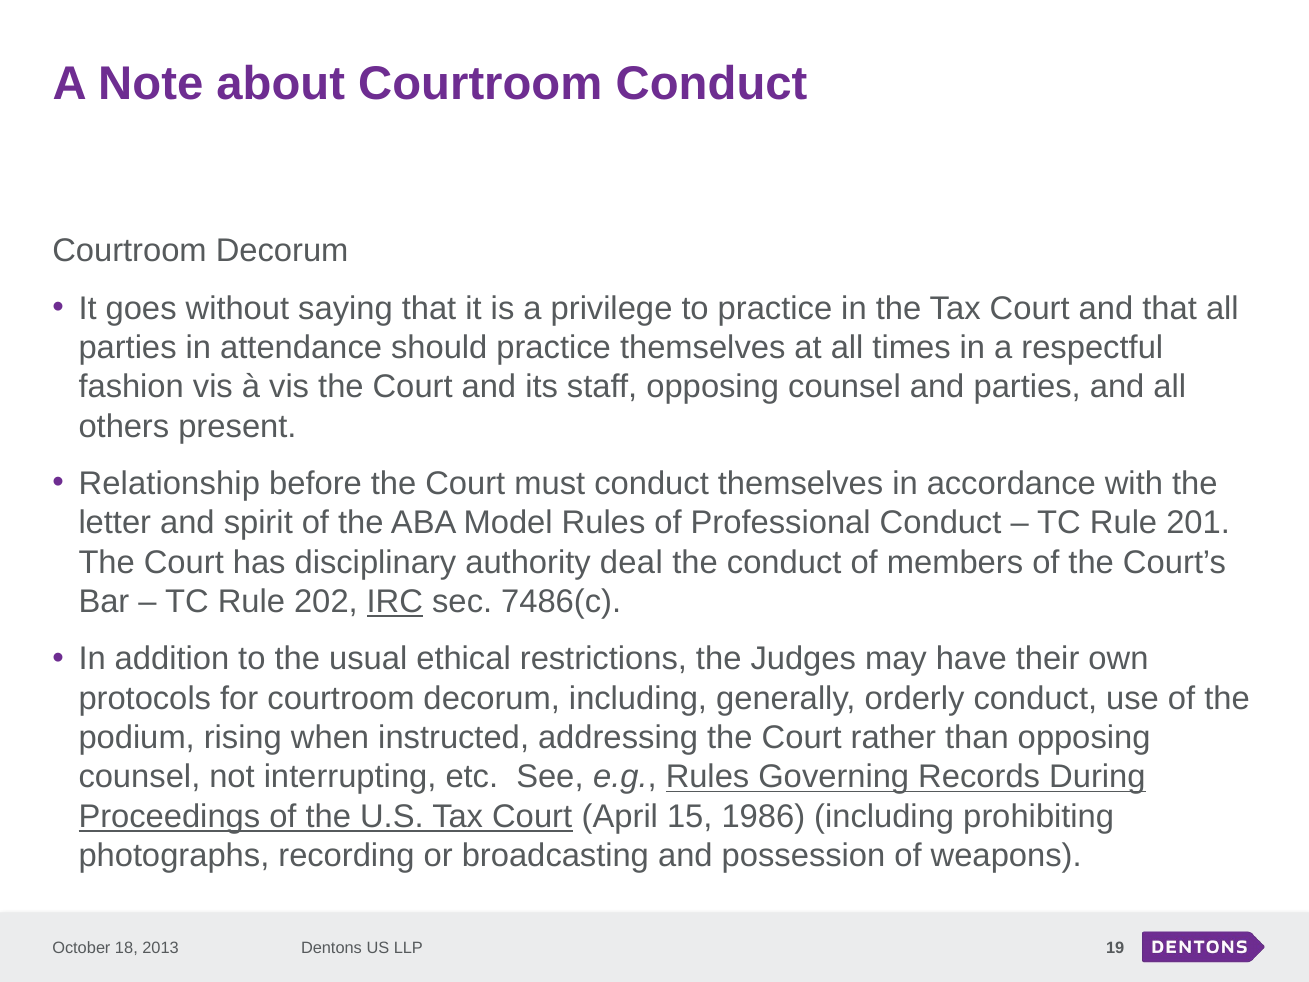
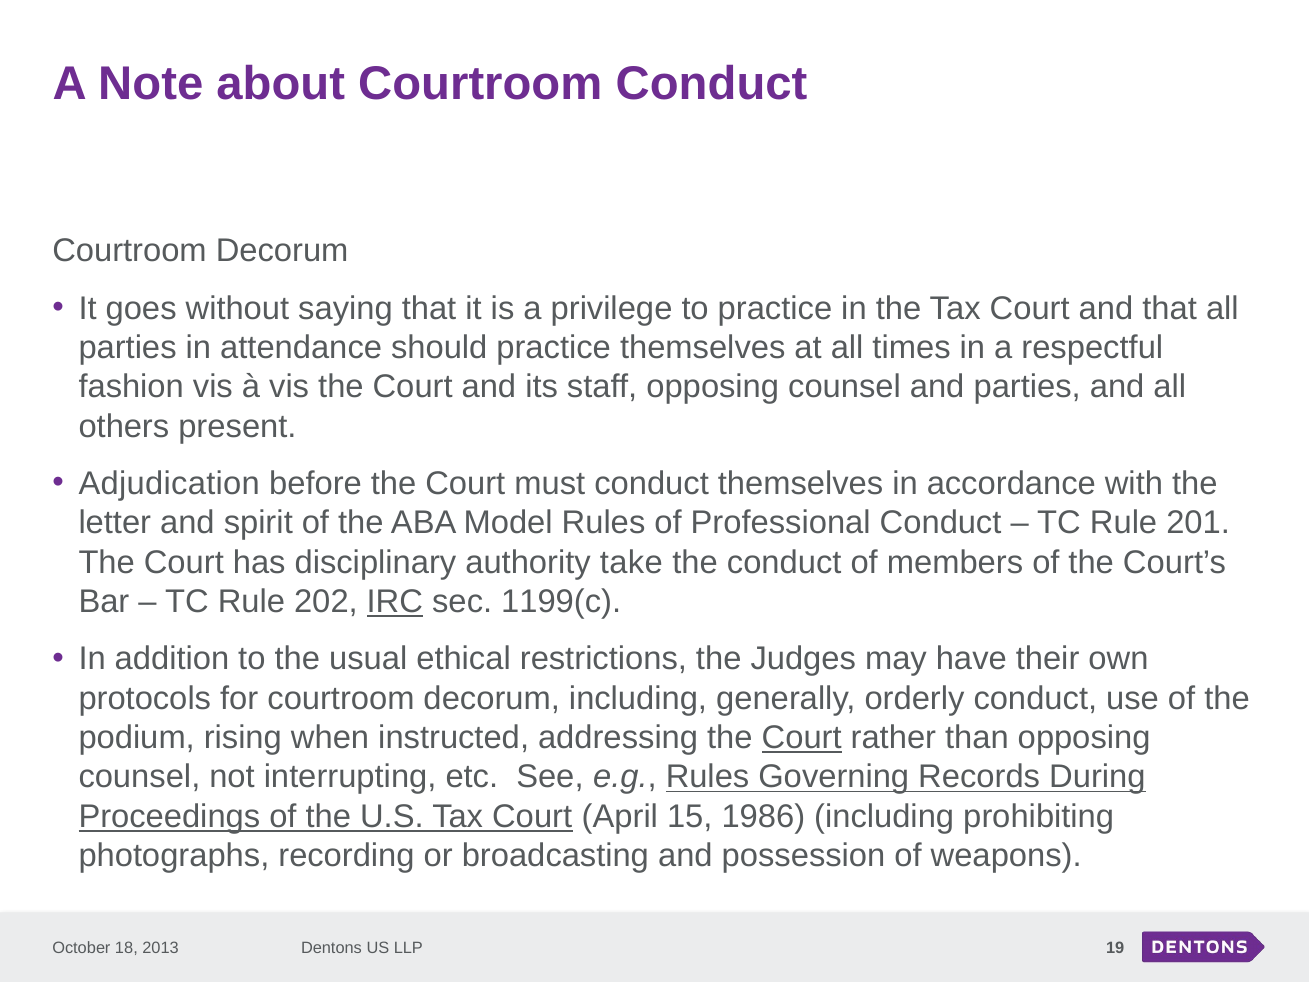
Relationship: Relationship -> Adjudication
deal: deal -> take
7486(c: 7486(c -> 1199(c
Court at (802, 738) underline: none -> present
